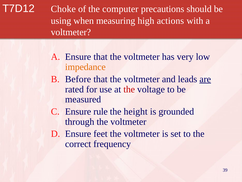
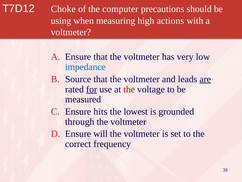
impedance colour: orange -> blue
Before: Before -> Source
for underline: none -> present
rule: rule -> hits
height: height -> lowest
feet: feet -> will
